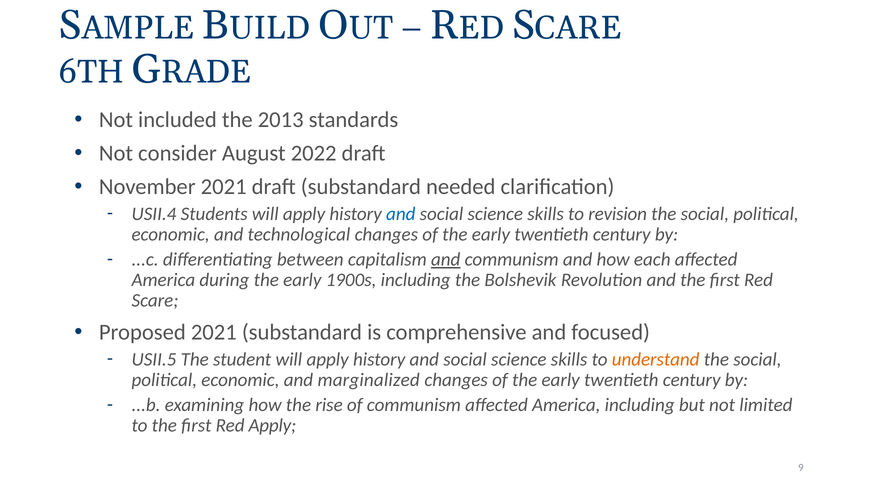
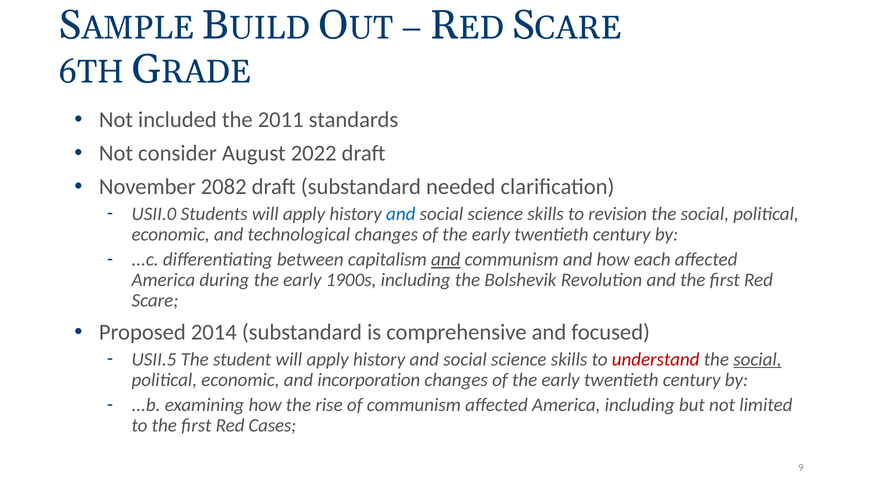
2013: 2013 -> 2011
November 2021: 2021 -> 2082
USII.4: USII.4 -> USII.0
Proposed 2021: 2021 -> 2014
understand colour: orange -> red
social at (757, 359) underline: none -> present
marginalized: marginalized -> incorporation
Red Apply: Apply -> Cases
